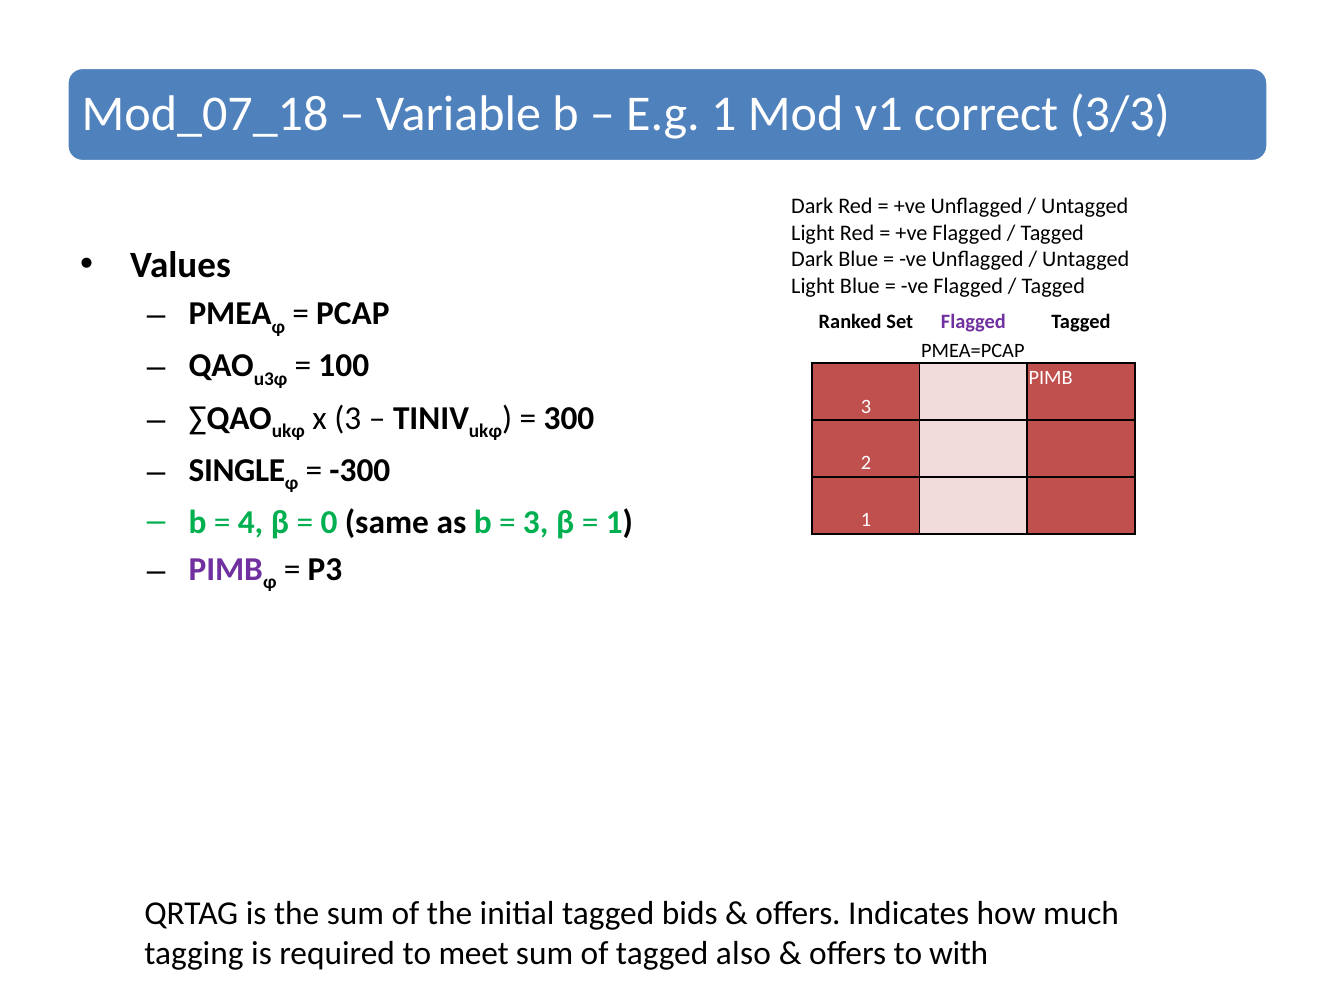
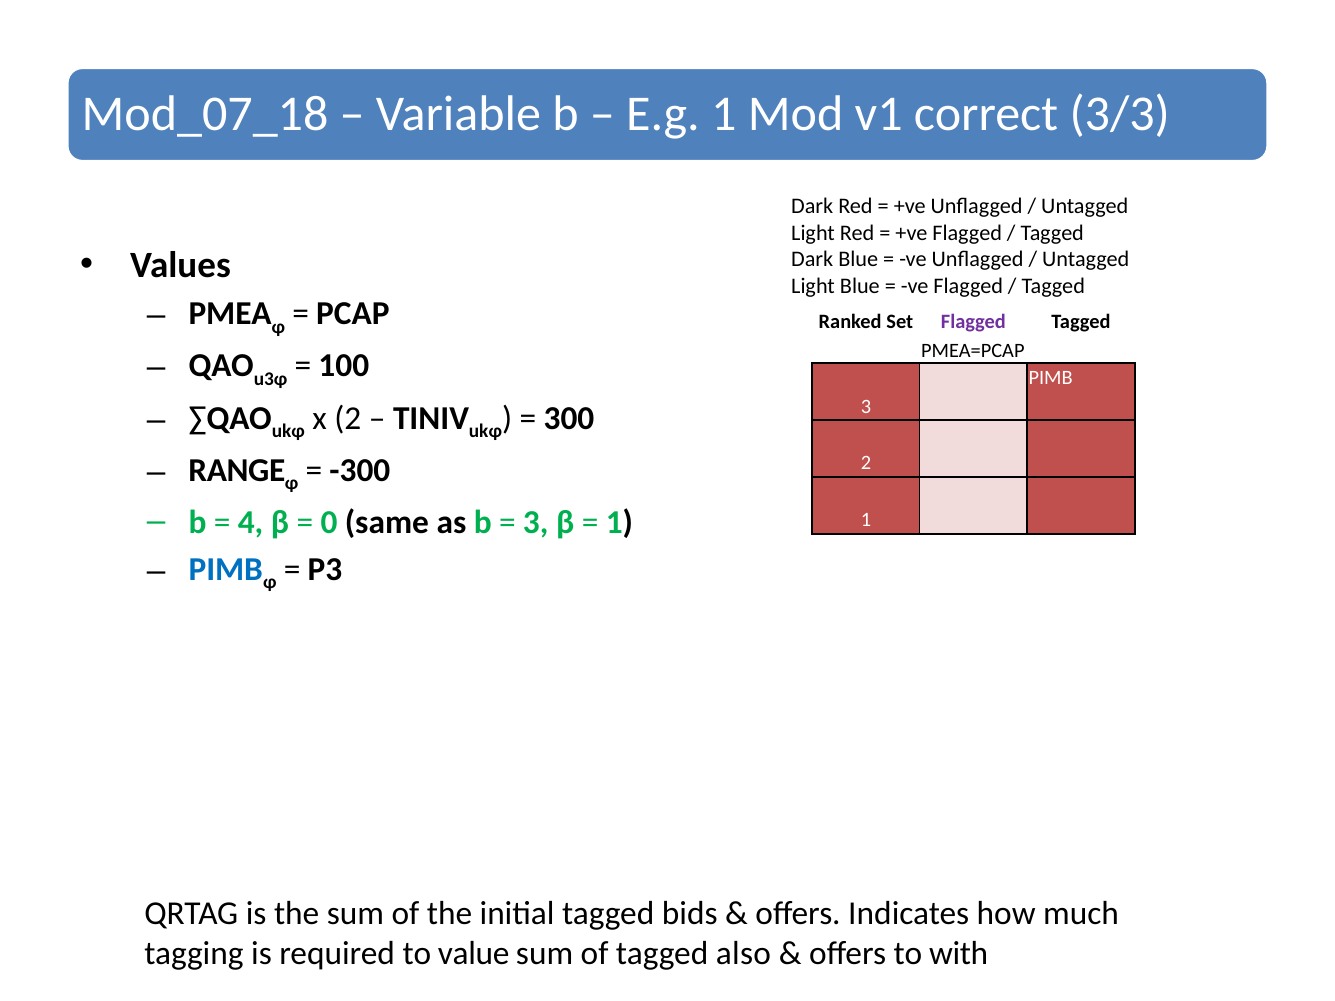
x 3: 3 -> 2
SINGLE: SINGLE -> RANGE
PIMB at (226, 569) colour: purple -> blue
meet: meet -> value
